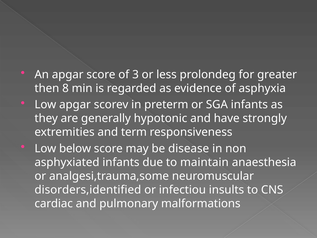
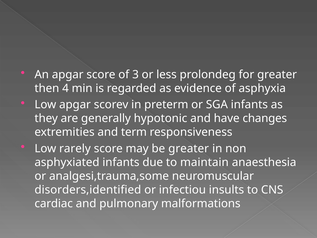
8: 8 -> 4
strongly: strongly -> changes
below: below -> rarely
be disease: disease -> greater
